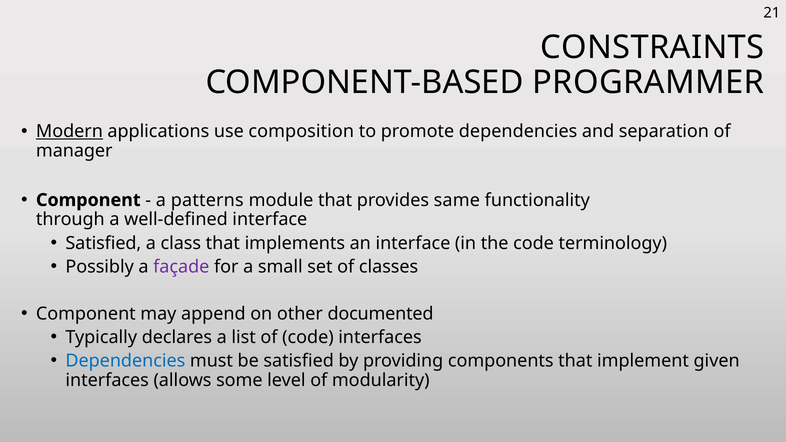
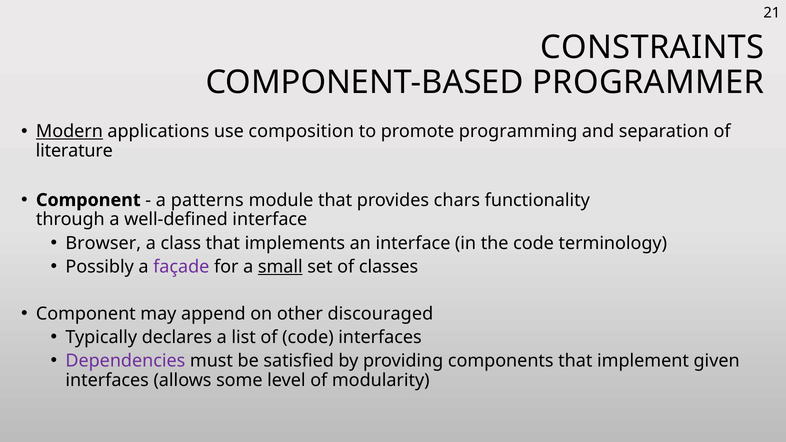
promote dependencies: dependencies -> programming
manager: manager -> literature
same: same -> chars
Satisfied at (103, 243): Satisfied -> Browser
small underline: none -> present
documented: documented -> discouraged
Dependencies at (125, 361) colour: blue -> purple
